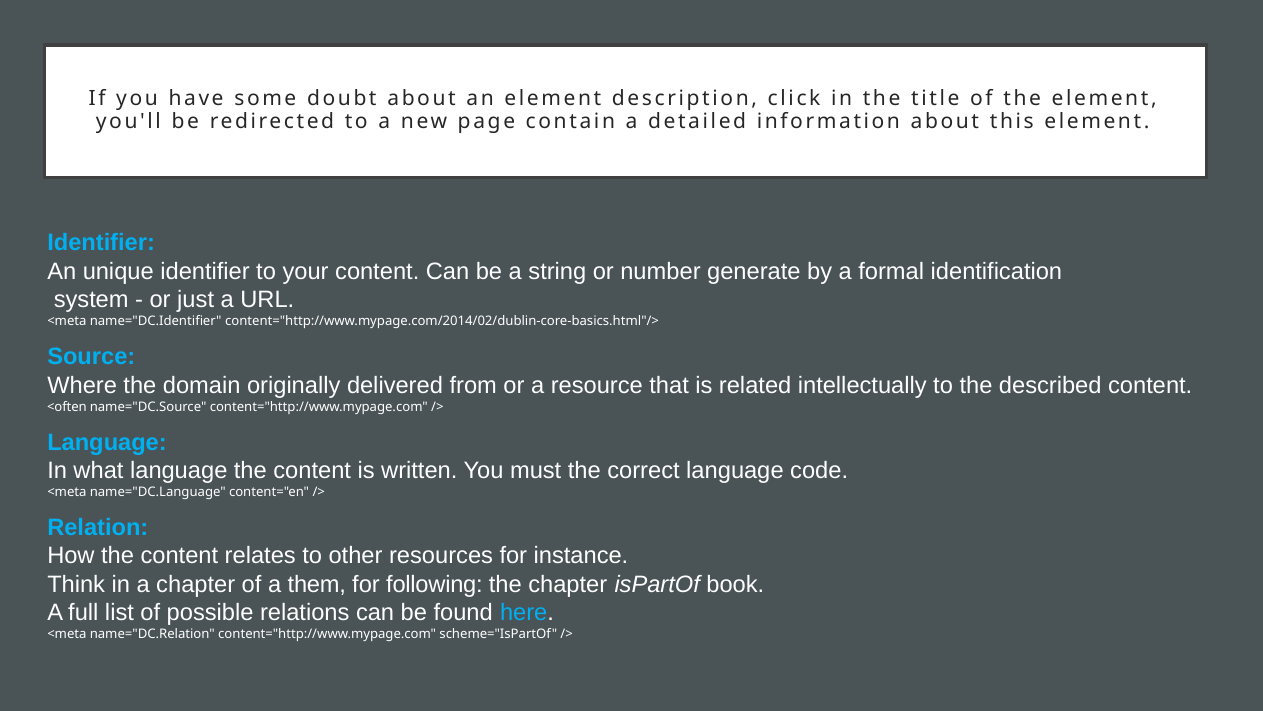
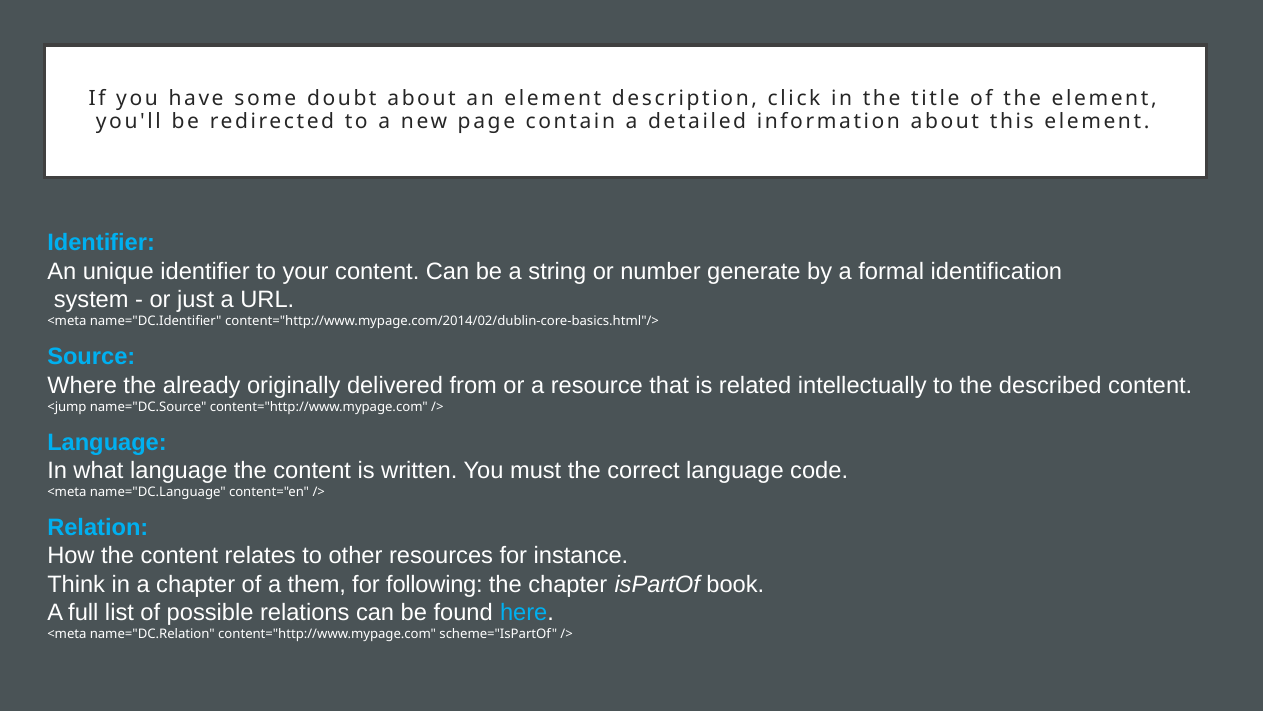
domain: domain -> already
<often: <often -> <jump
